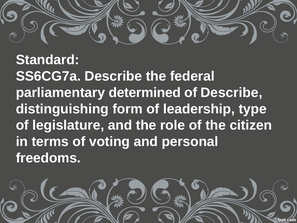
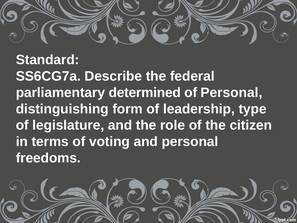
of Describe: Describe -> Personal
